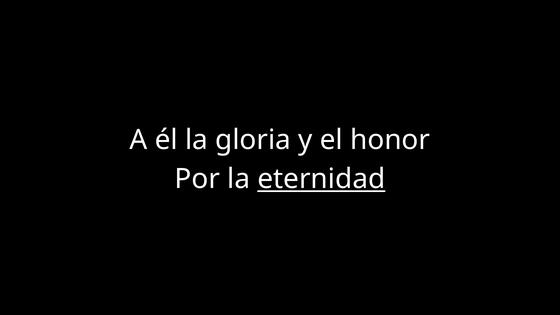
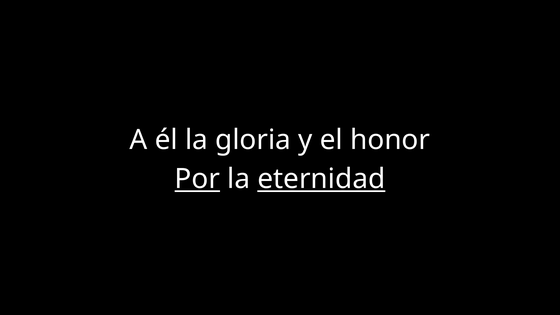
Por underline: none -> present
